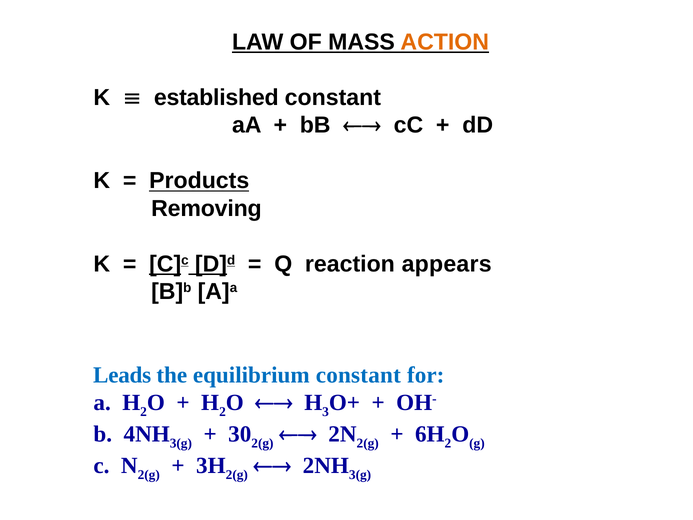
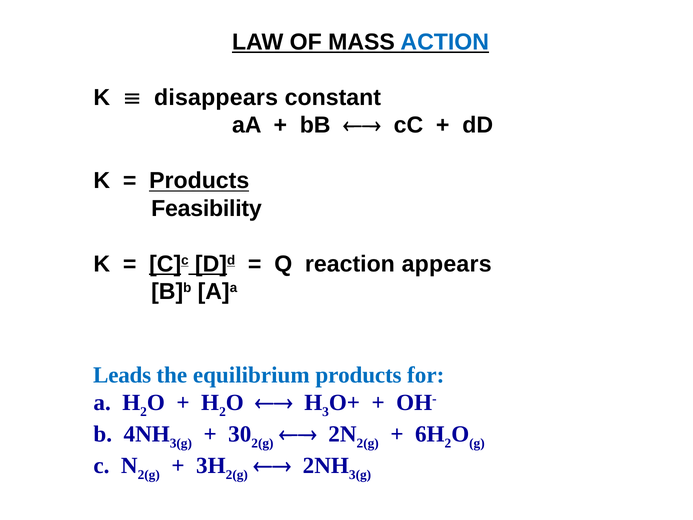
ACTION colour: orange -> blue
established: established -> disappears
Removing: Removing -> Feasibility
equilibrium constant: constant -> products
